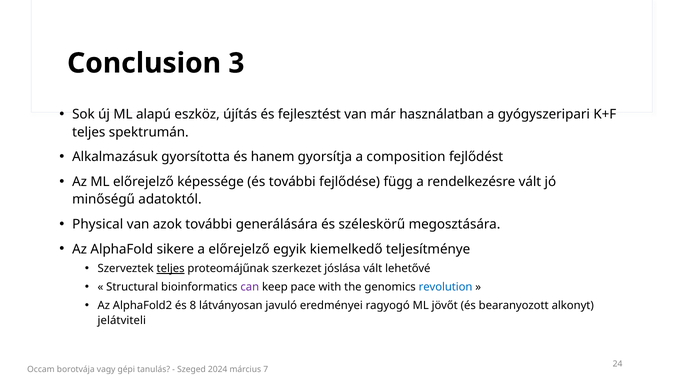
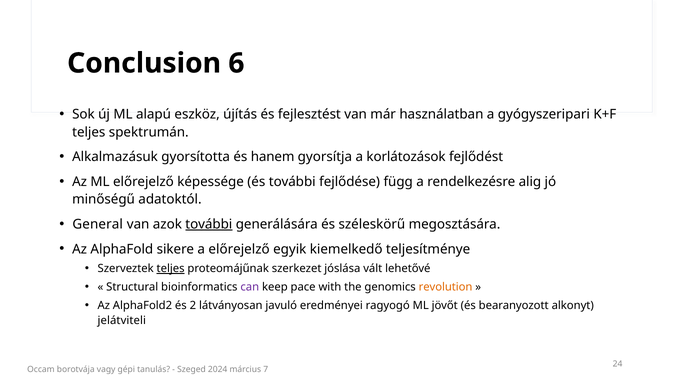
3: 3 -> 6
composition: composition -> korlátozások
rendelkezésre vált: vált -> alig
Physical: Physical -> General
további at (209, 224) underline: none -> present
revolution colour: blue -> orange
8: 8 -> 2
